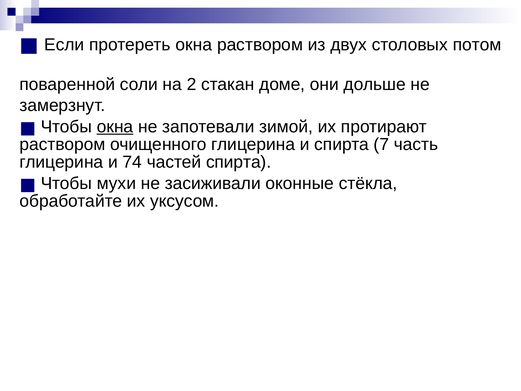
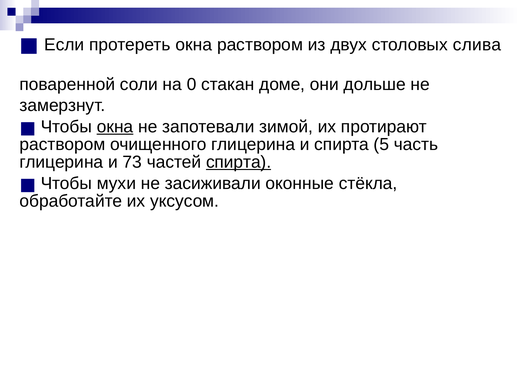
потом: потом -> слива
2: 2 -> 0
7: 7 -> 5
74: 74 -> 73
спирта at (239, 162) underline: none -> present
